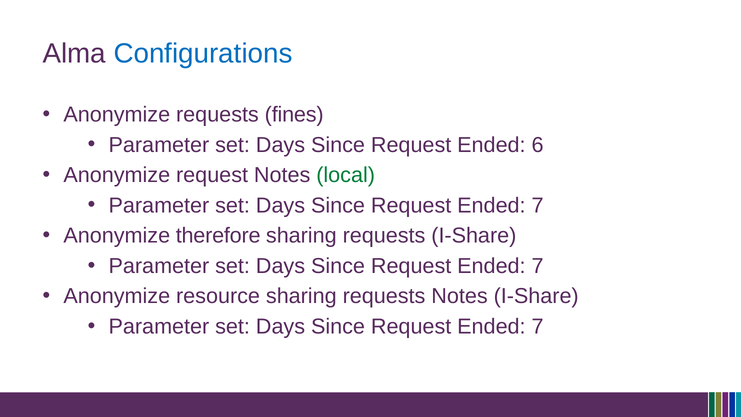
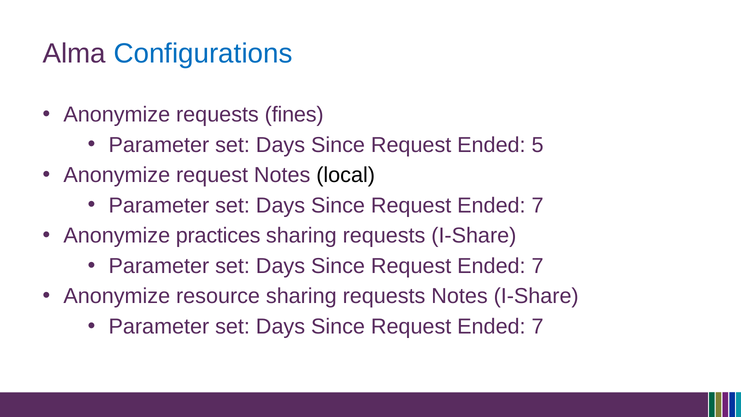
6: 6 -> 5
local colour: green -> black
therefore: therefore -> practices
